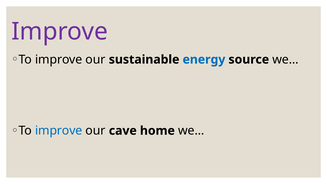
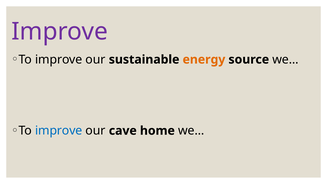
energy colour: blue -> orange
